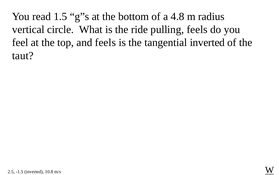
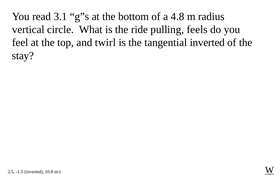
1.5: 1.5 -> 3.1
and feels: feels -> twirl
taut: taut -> stay
